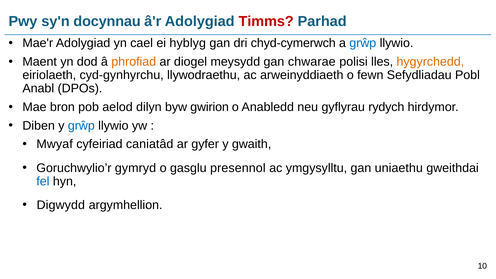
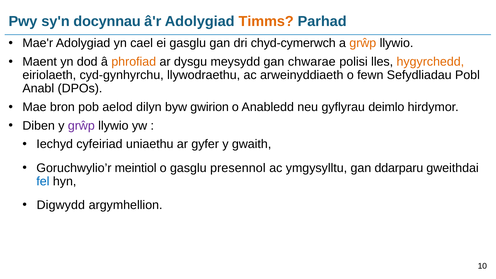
Timms colour: red -> orange
ei hyblyg: hyblyg -> gasglu
grŵp at (363, 43) colour: blue -> orange
diogel: diogel -> dysgu
rydych: rydych -> deimlo
grŵp at (81, 126) colour: blue -> purple
Mwyaf: Mwyaf -> Iechyd
caniatâd: caniatâd -> uniaethu
gymryd: gymryd -> meintiol
uniaethu: uniaethu -> ddarparu
